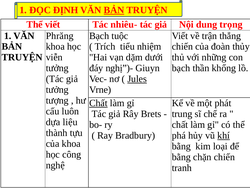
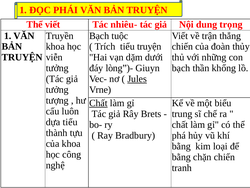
ĐỊNH: ĐỊNH -> PHÁI
BẢN at (114, 10) underline: present -> none
Phrăng: Phrăng -> Truyền
tiểu nhiệm: nhiệm -> truyện
nghị”)-: nghị”)- -> lòng”)-
phát: phát -> biểu
dựa liệu: liệu -> tiểu
khí underline: present -> none
